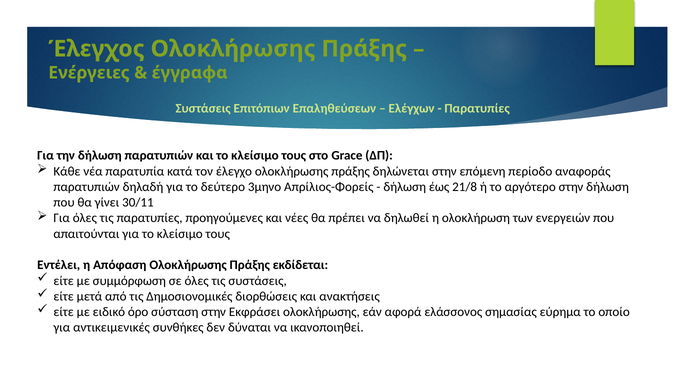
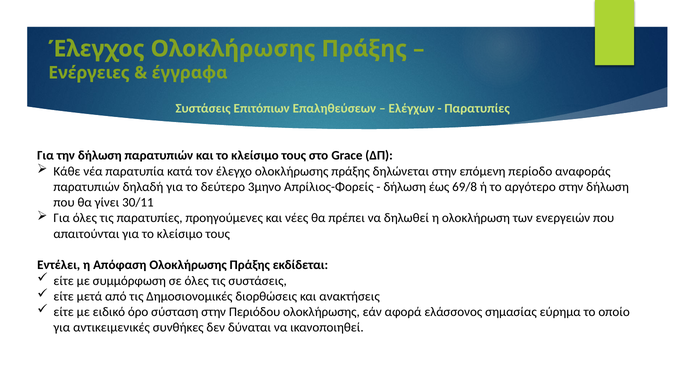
21/8: 21/8 -> 69/8
Εκφράσει: Εκφράσει -> Περιόδου
